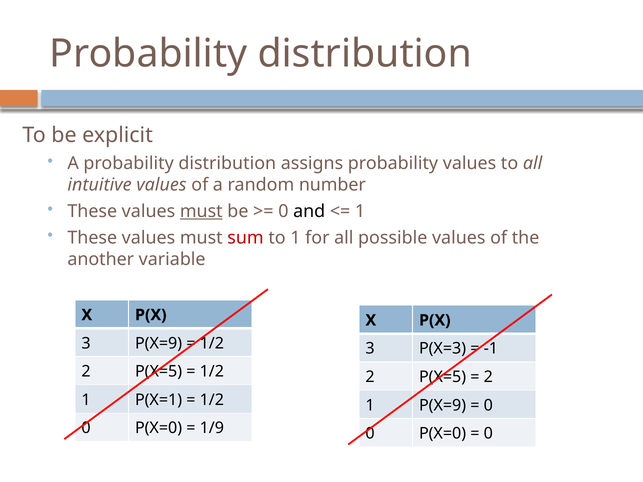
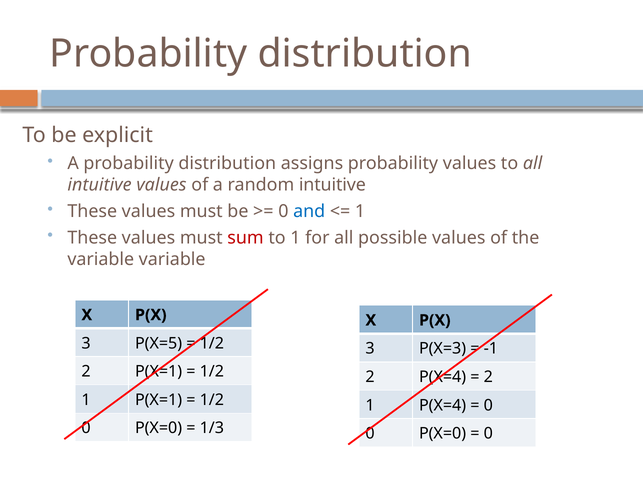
random number: number -> intuitive
must at (201, 212) underline: present -> none
and colour: black -> blue
another at (101, 259): another -> variable
3 P(X=9: P(X=9 -> P(X=5
P(X=5 at (159, 372): P(X=5 -> P(X=1
P(X=5 at (443, 377): P(X=5 -> P(X=4
1 P(X=9: P(X=9 -> P(X=4
1/9: 1/9 -> 1/3
